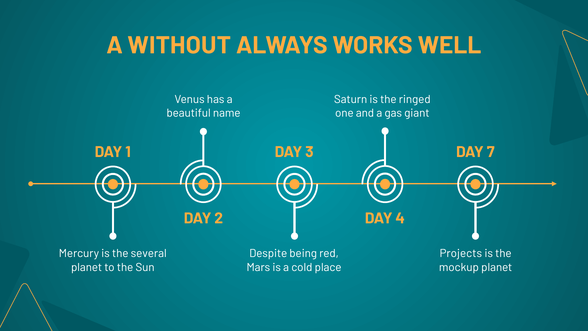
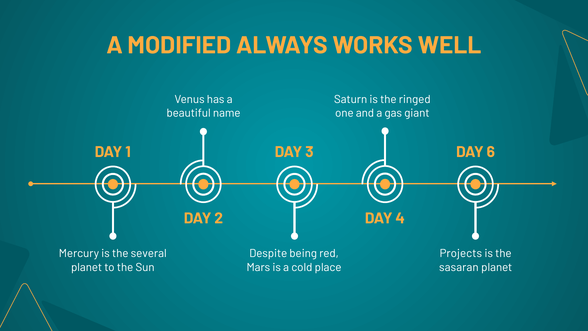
WITHOUT: WITHOUT -> MODIFIED
7: 7 -> 6
mockup: mockup -> sasaran
